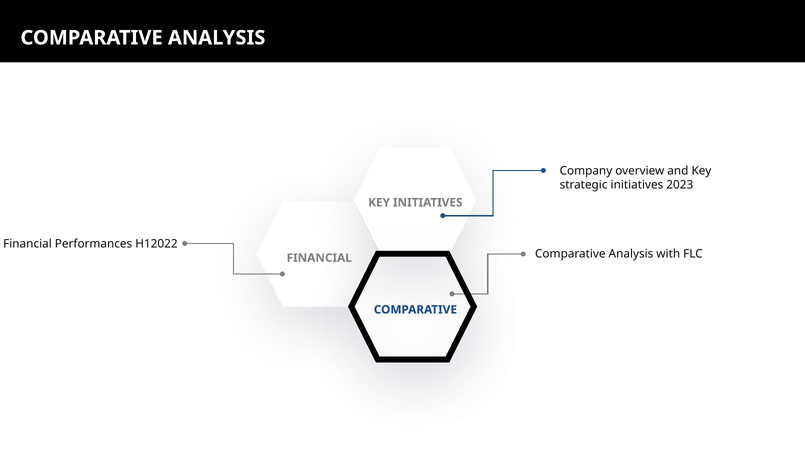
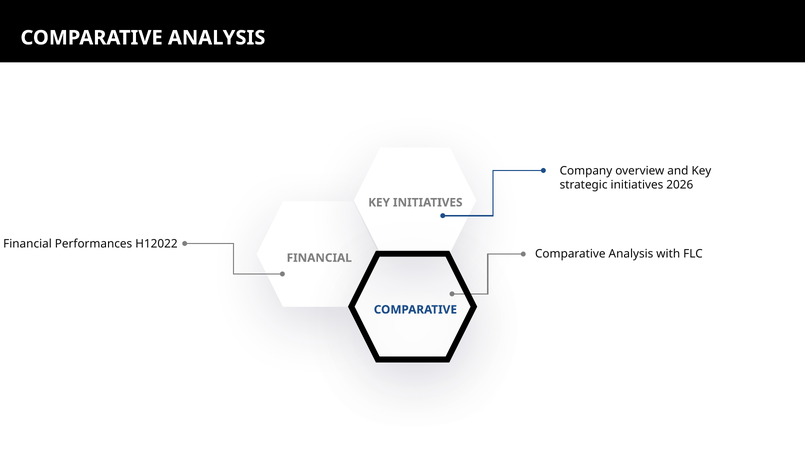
2023: 2023 -> 2026
